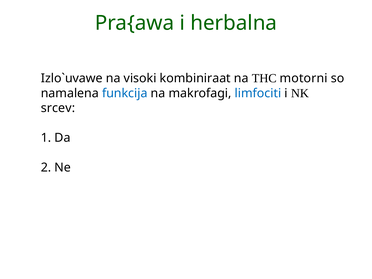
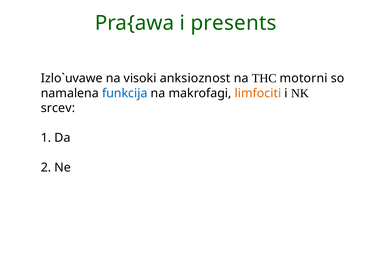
herbalna: herbalna -> presents
kombiniraat: kombiniraat -> anksioznost
limfociti colour: blue -> orange
